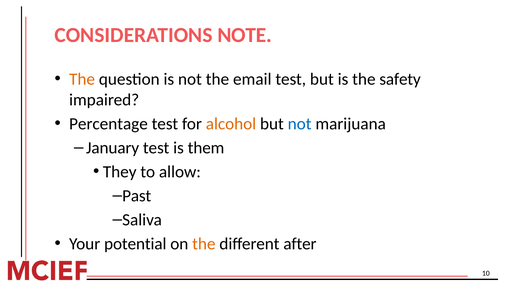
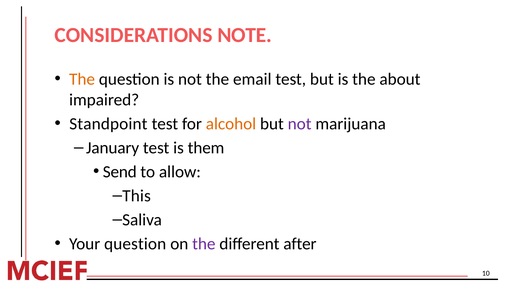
safety: safety -> about
Percentage: Percentage -> Standpoint
not at (300, 124) colour: blue -> purple
They: They -> Send
Past: Past -> This
Your potential: potential -> question
the at (204, 244) colour: orange -> purple
